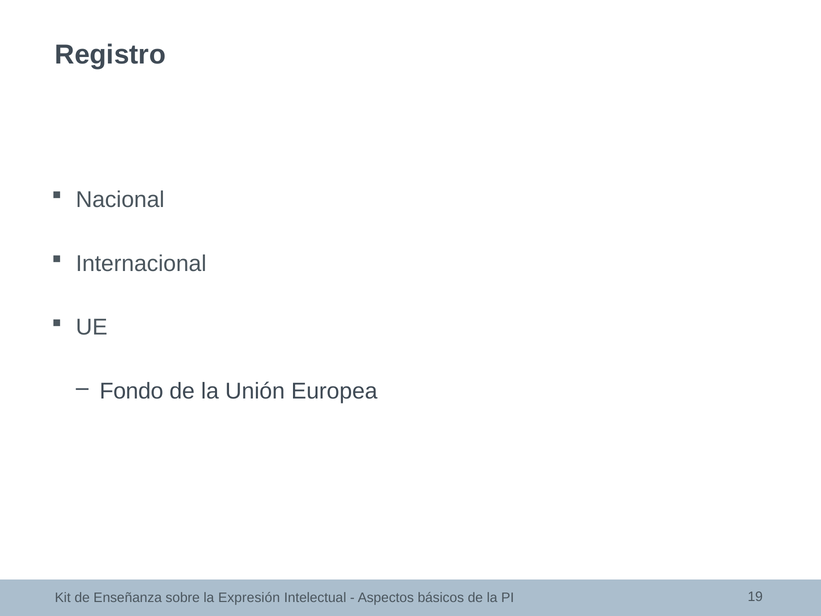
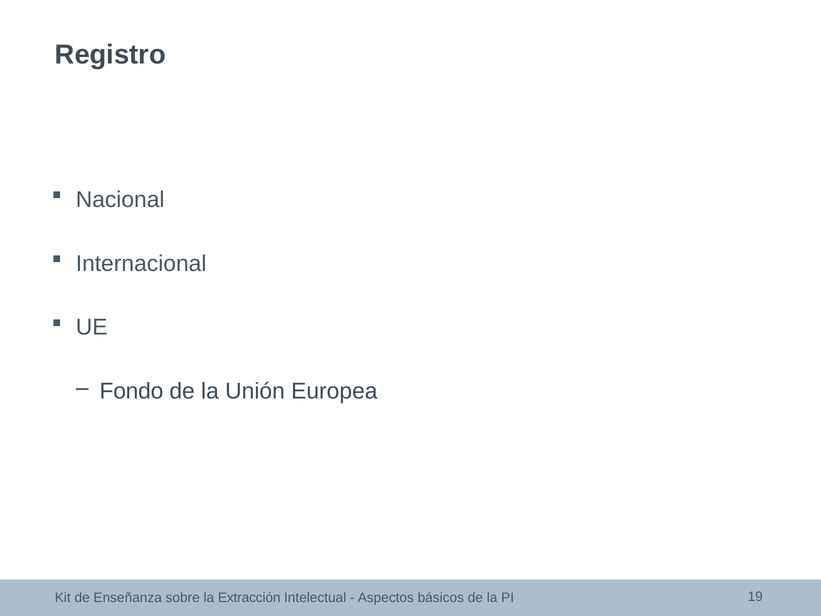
Expresión: Expresión -> Extracción
